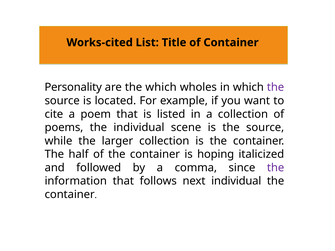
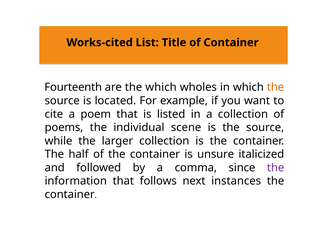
Personality: Personality -> Fourteenth
the at (276, 87) colour: purple -> orange
hoping: hoping -> unsure
next individual: individual -> instances
